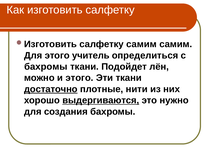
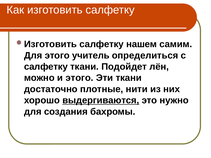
салфетку самим: самим -> нашем
бахромы at (46, 67): бахромы -> салфетку
достаточно underline: present -> none
